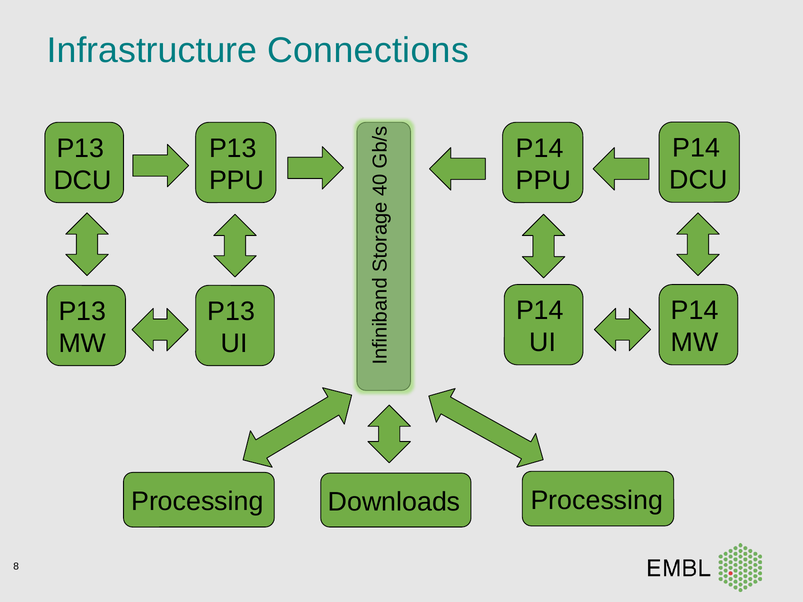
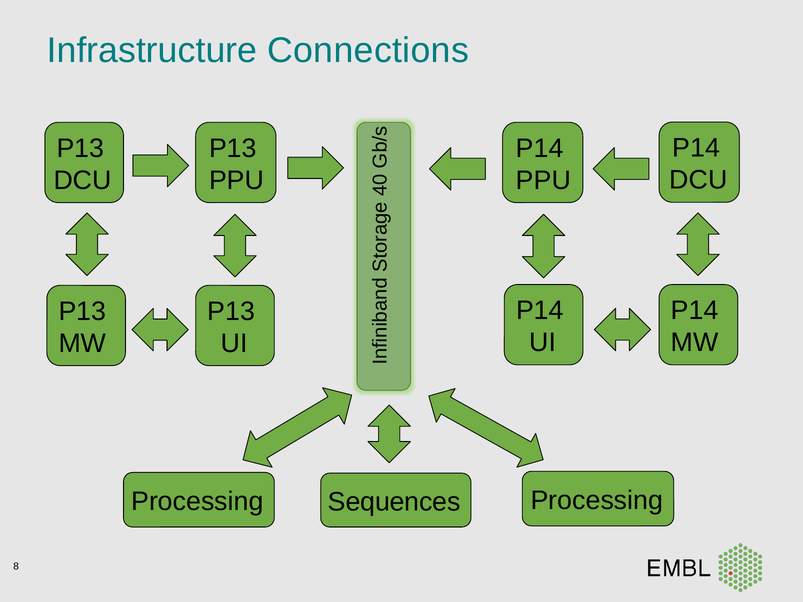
Downloads: Downloads -> Sequences
